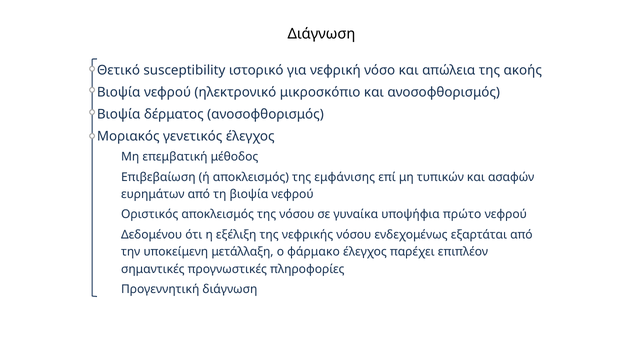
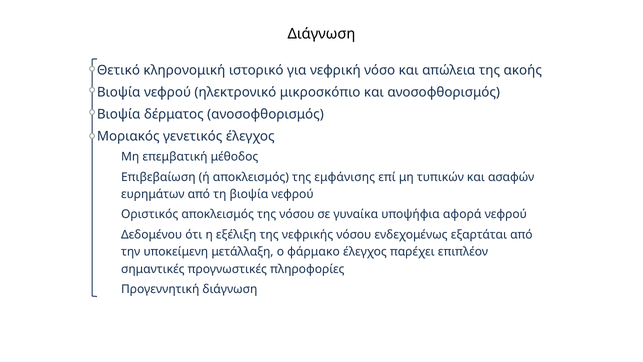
susceptibility: susceptibility -> κληρονομική
πρώτο: πρώτο -> αφορά
